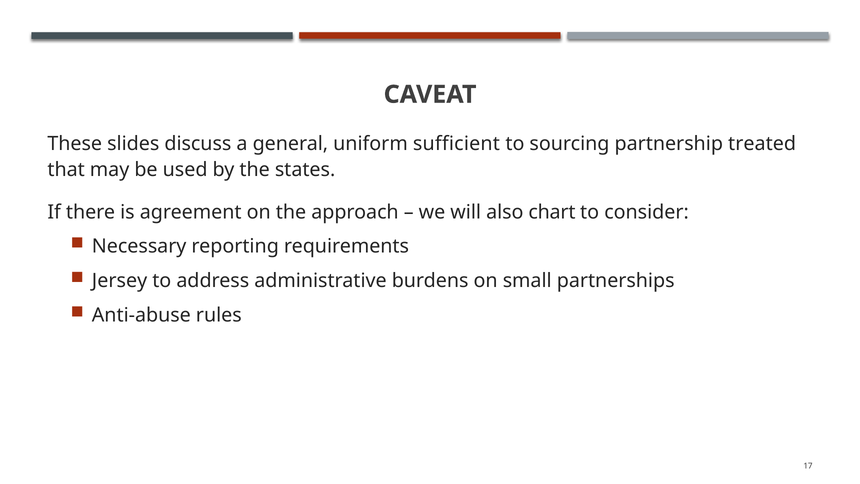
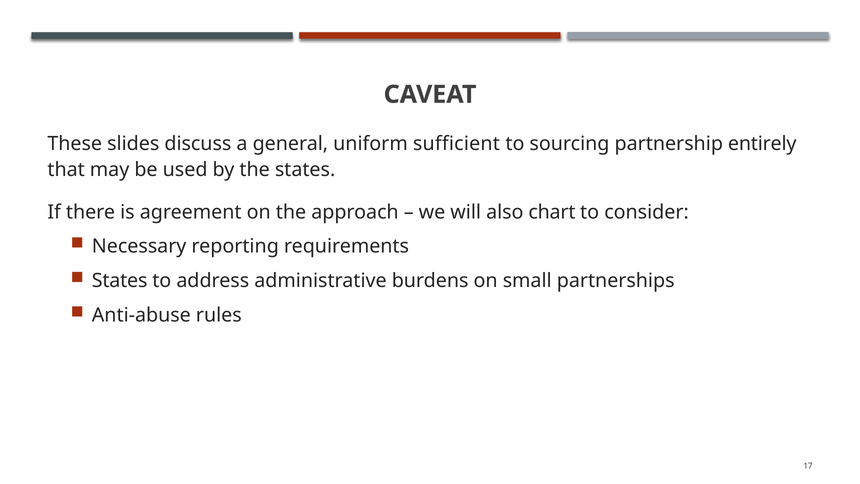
treated: treated -> entirely
Jersey at (120, 281): Jersey -> States
